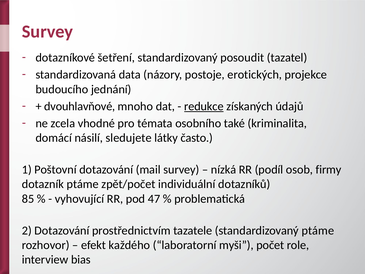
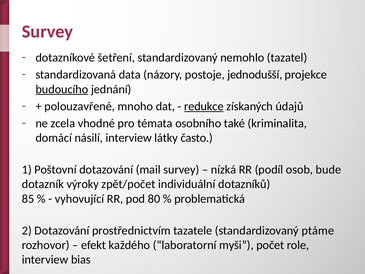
posoudit: posoudit -> nemohlo
erotických: erotických -> jednodušší
budoucího underline: none -> present
dvouhlavňové: dvouhlavňové -> polouzavřené
násilí sledujete: sledujete -> interview
firmy: firmy -> bude
dotazník ptáme: ptáme -> výroky
47: 47 -> 80
